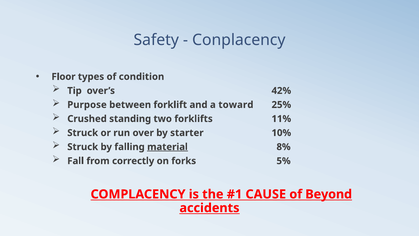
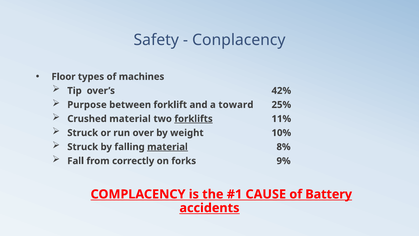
condition: condition -> machines
Crushed standing: standing -> material
forklifts underline: none -> present
starter: starter -> weight
5%: 5% -> 9%
Beyond: Beyond -> Battery
